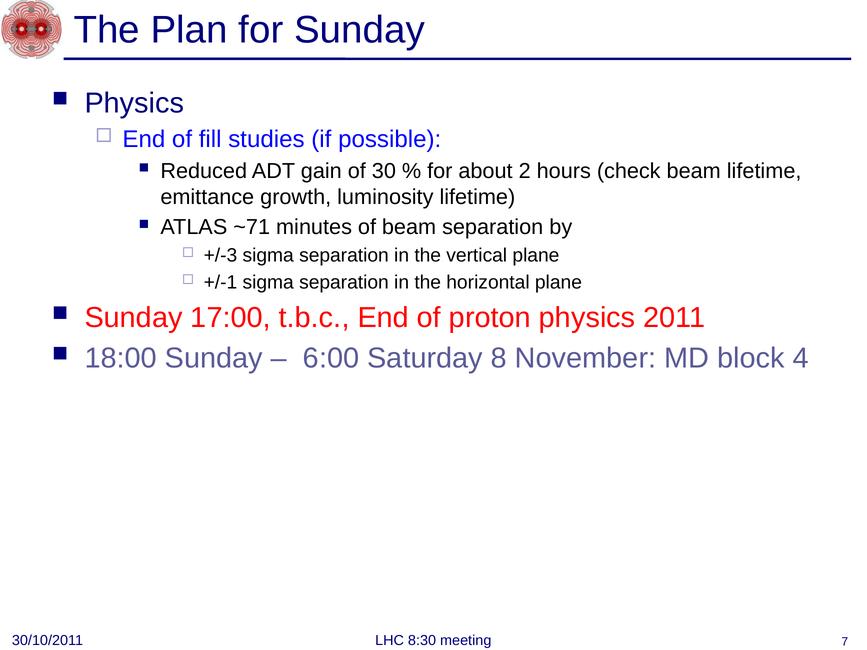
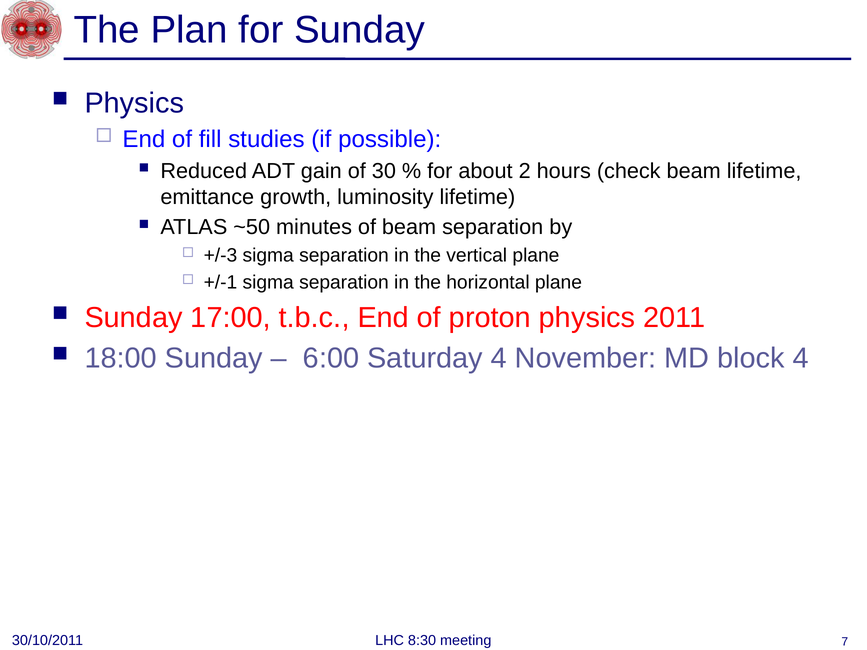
~71: ~71 -> ~50
Saturday 8: 8 -> 4
